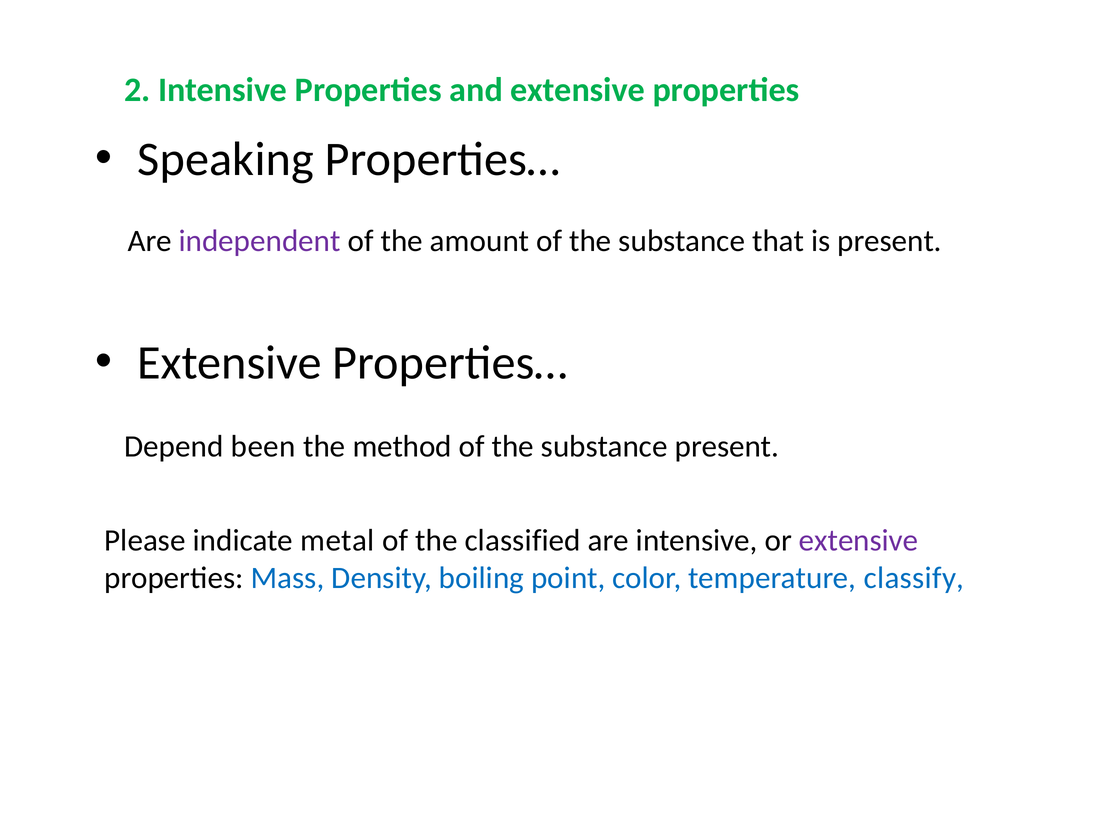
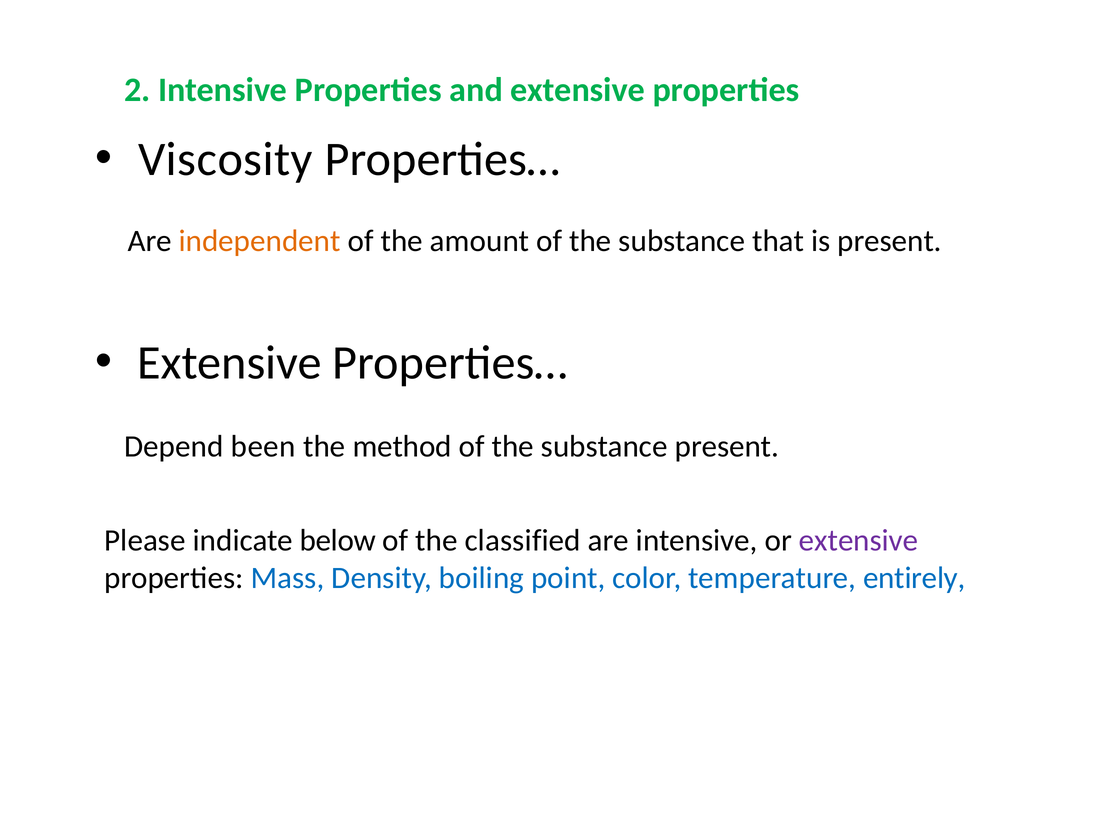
Speaking: Speaking -> Viscosity
independent colour: purple -> orange
metal: metal -> below
classify: classify -> entirely
